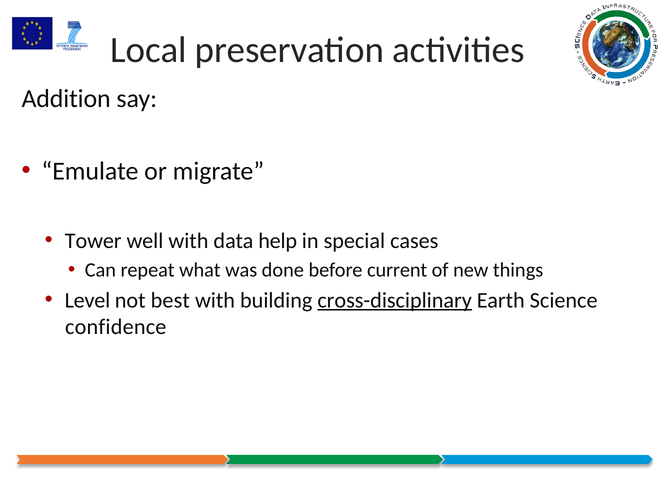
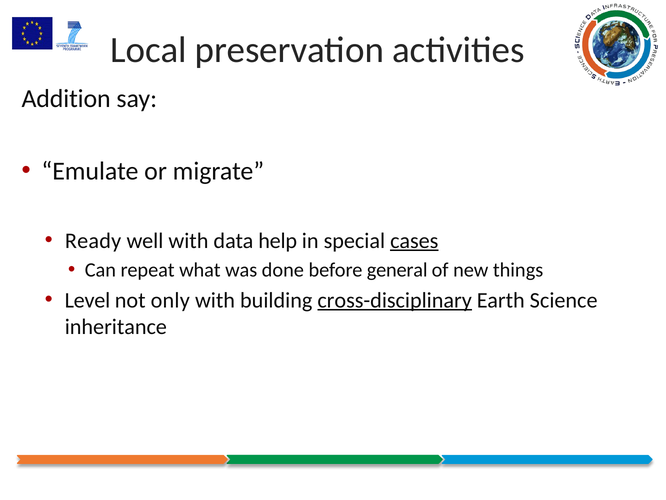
Tower: Tower -> Ready
cases underline: none -> present
current: current -> general
best: best -> only
confidence: confidence -> inheritance
